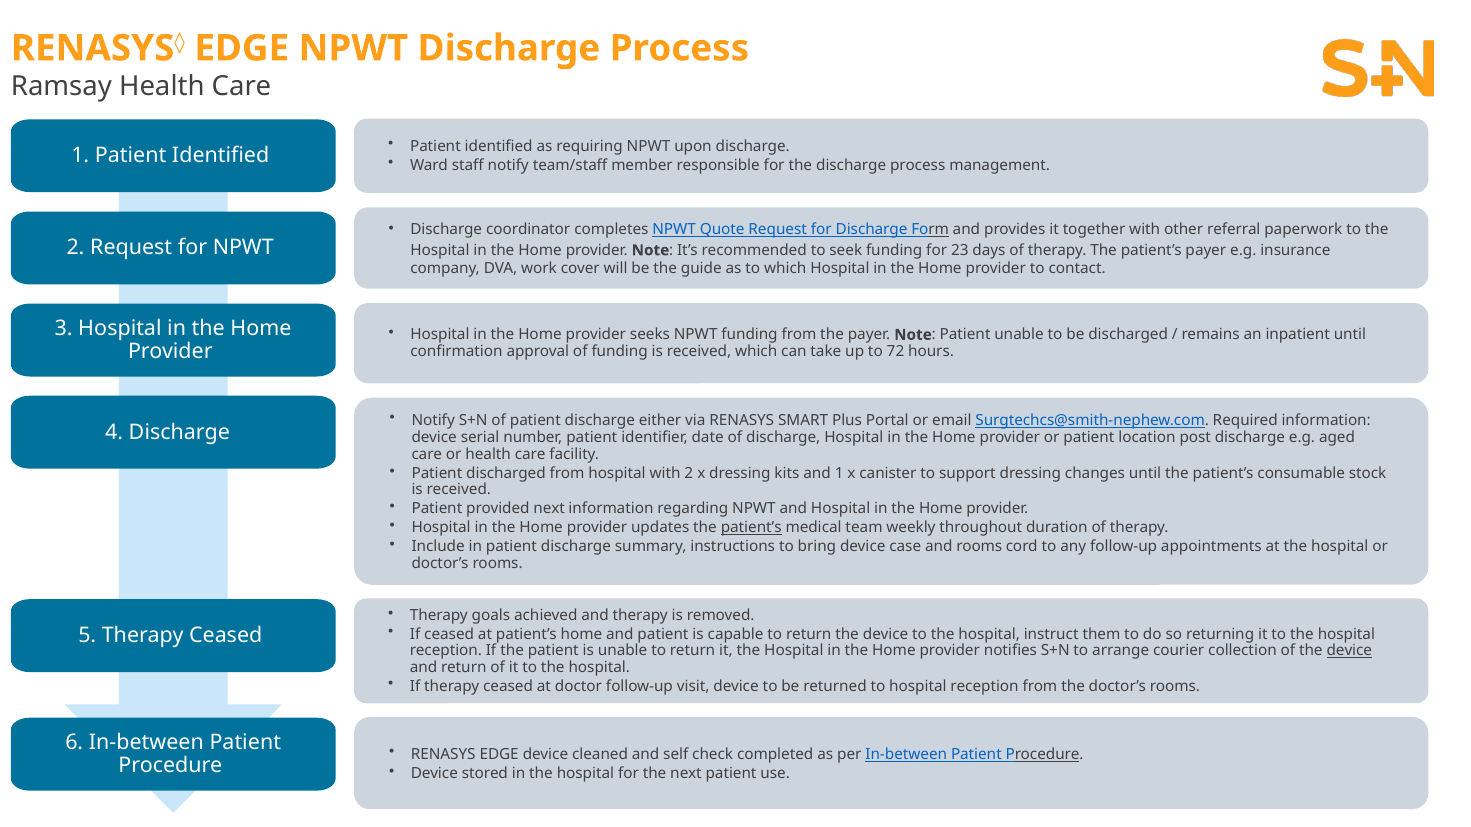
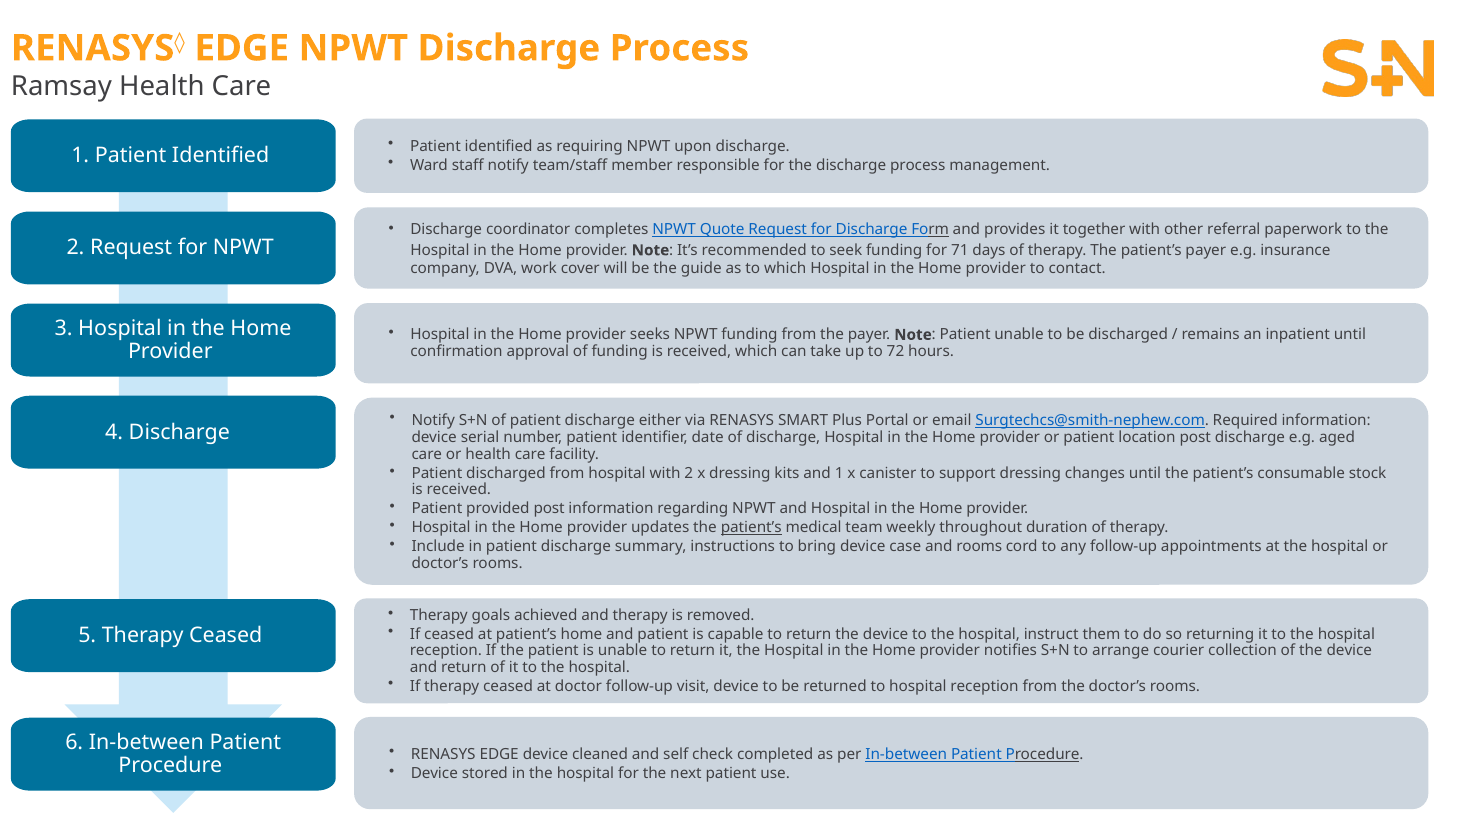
23: 23 -> 71
provided next: next -> post
device at (1349, 651) underline: present -> none
